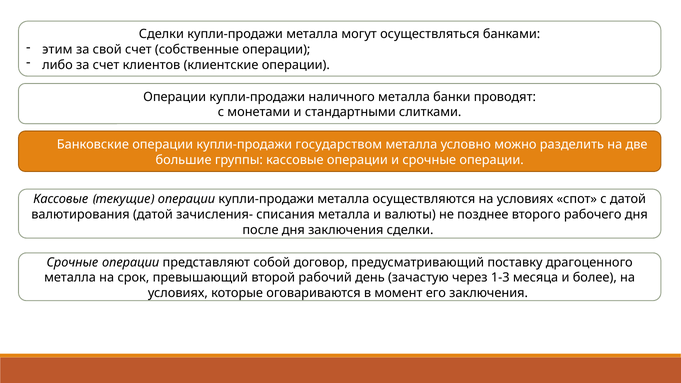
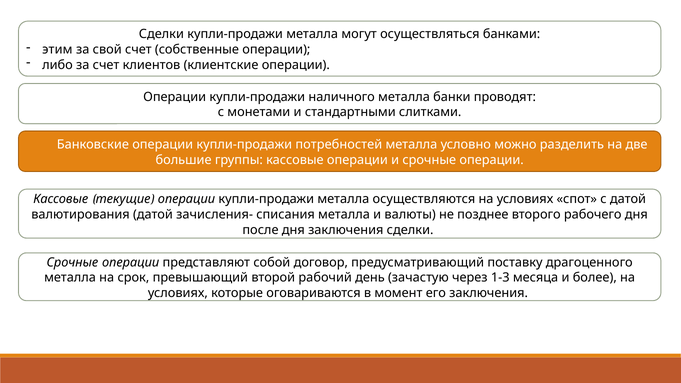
государством: государством -> потребностей
